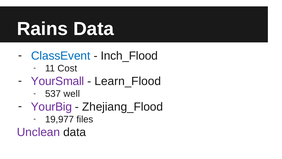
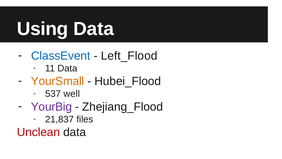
Rains: Rains -> Using
Inch_Flood: Inch_Flood -> Left_Flood
11 Cost: Cost -> Data
YourSmall colour: purple -> orange
Learn_Flood: Learn_Flood -> Hubei_Flood
19,977: 19,977 -> 21,837
Unclean colour: purple -> red
